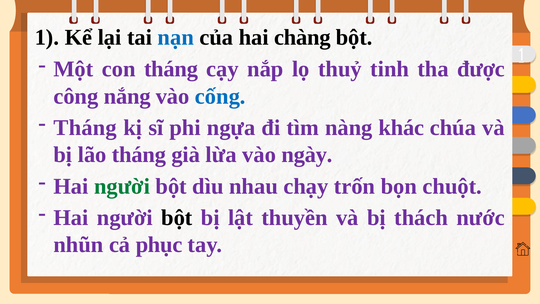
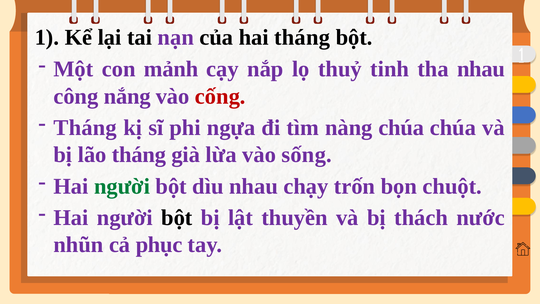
nạn colour: blue -> purple
hai chàng: chàng -> tháng
con tháng: tháng -> mảnh
tha được: được -> nhau
cống colour: blue -> red
nàng khác: khác -> chúa
ngày: ngày -> sống
